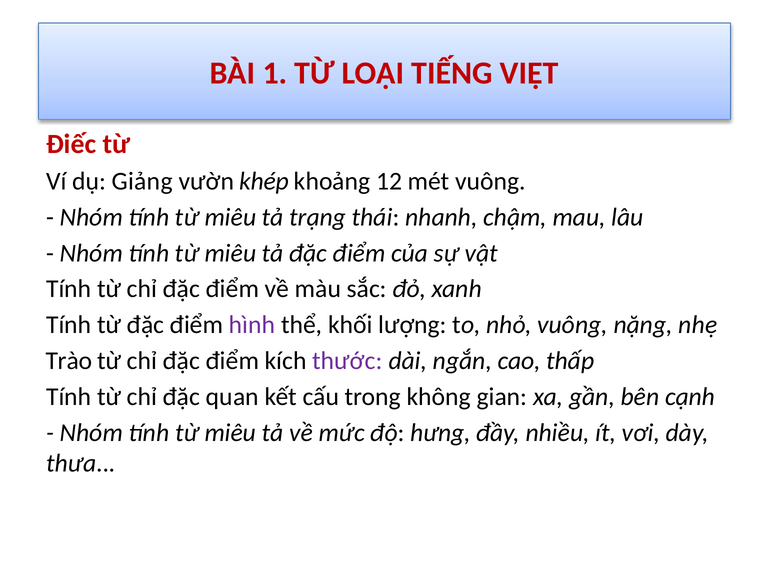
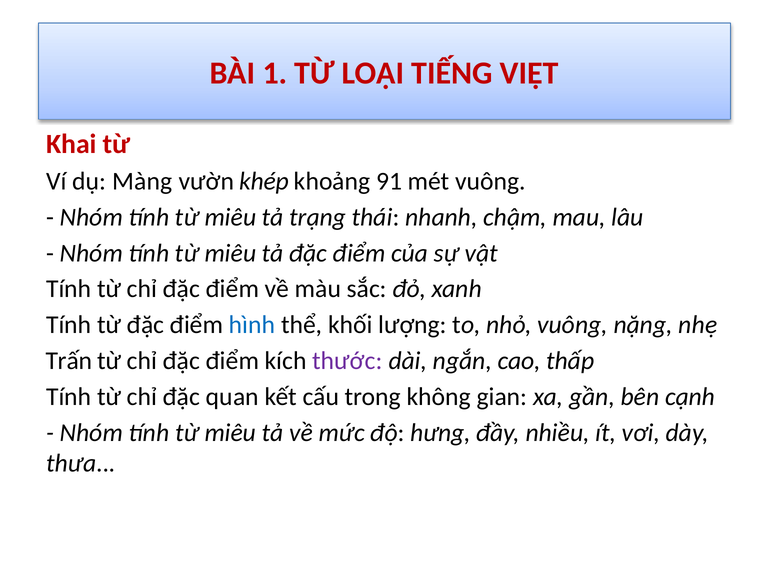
Điếc: Điếc -> Khai
Giảng: Giảng -> Màng
12: 12 -> 91
hình colour: purple -> blue
Trào: Trào -> Trấn
